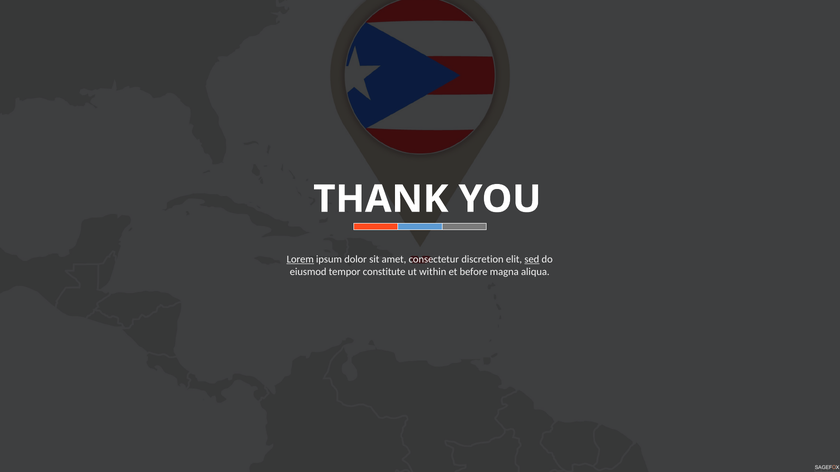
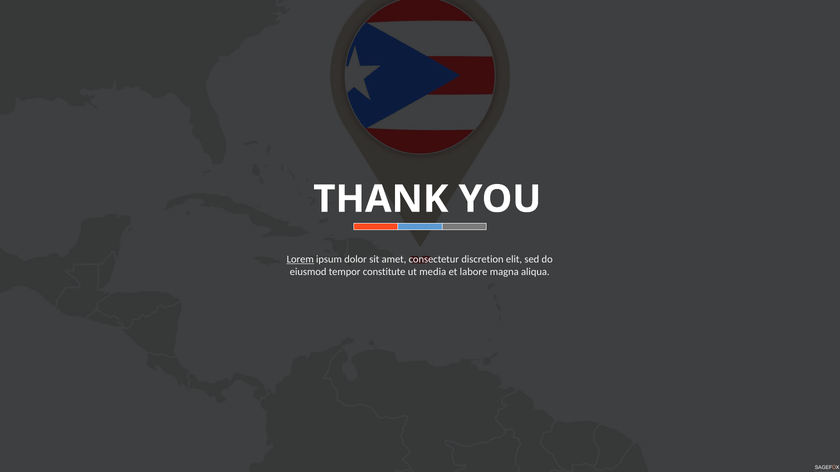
sed underline: present -> none
within: within -> media
before: before -> labore
